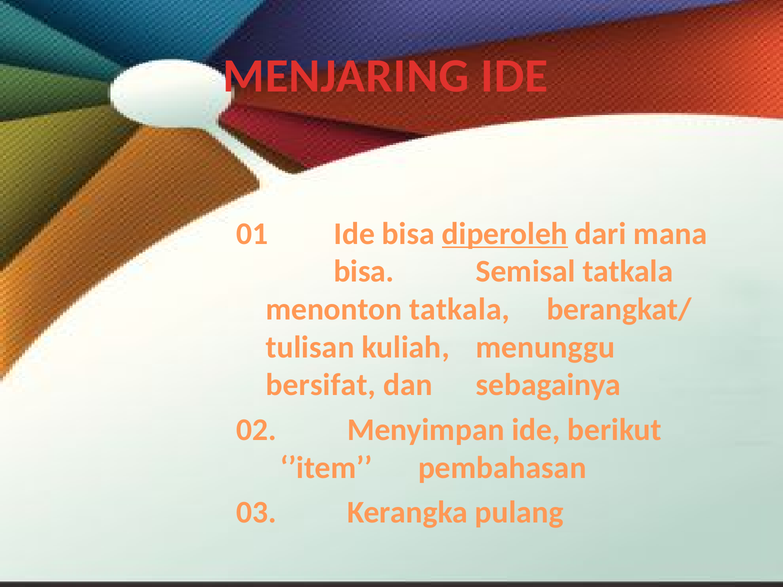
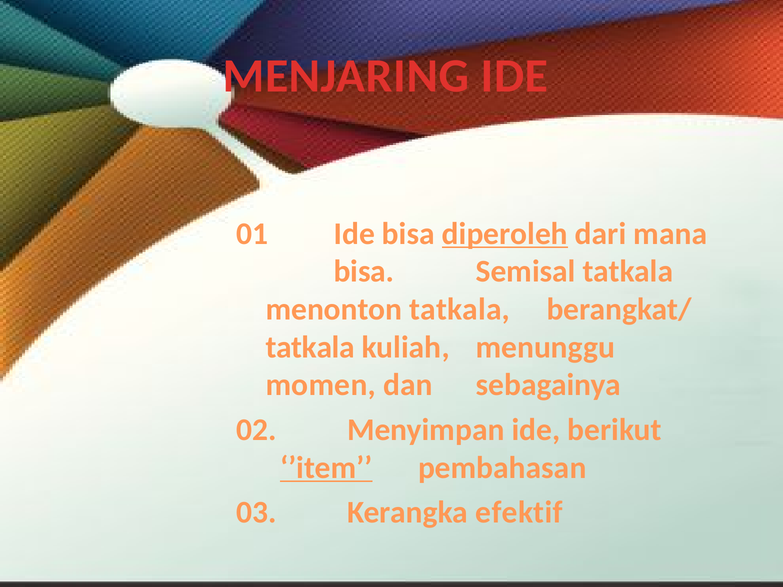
tulisan at (310, 347): tulisan -> tatkala
bersifat: bersifat -> momen
’item underline: none -> present
pulang: pulang -> efektif
